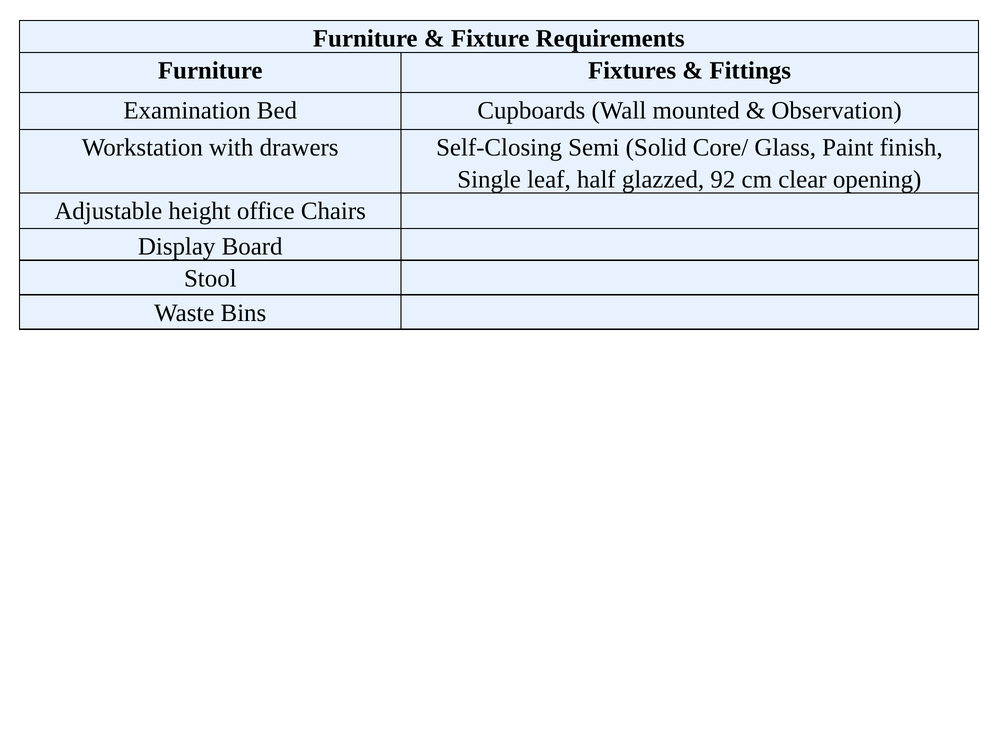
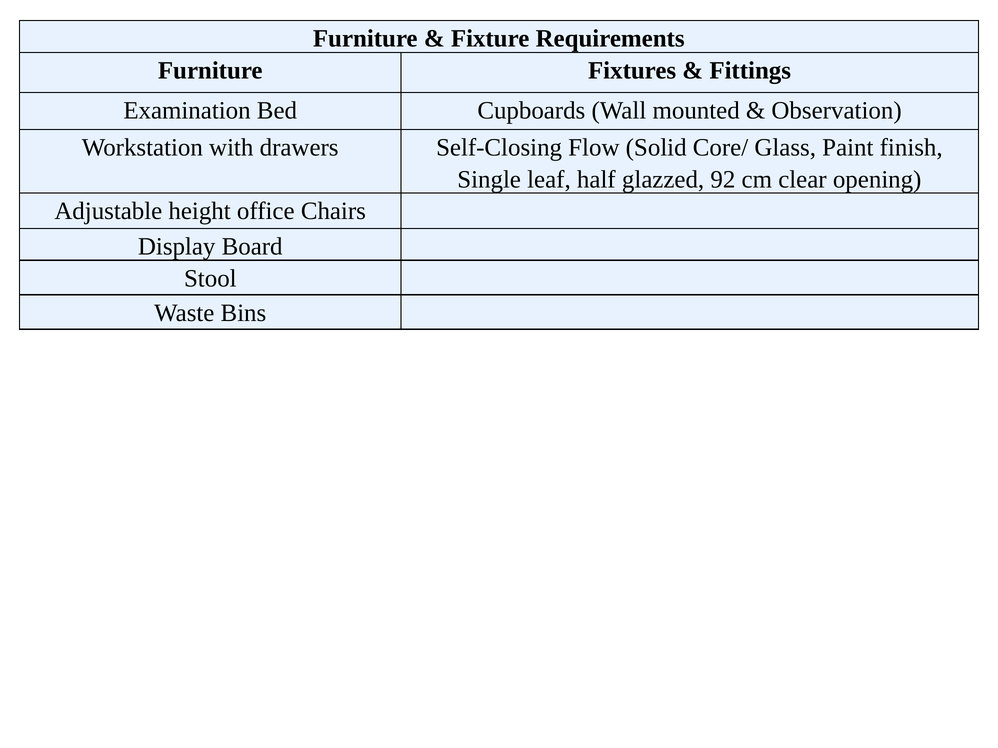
Semi: Semi -> Flow
